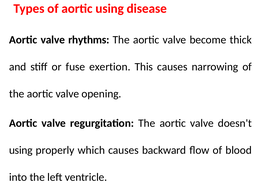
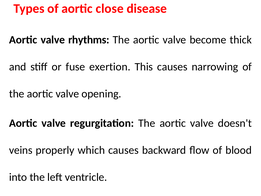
aortic using: using -> close
using at (21, 150): using -> veins
